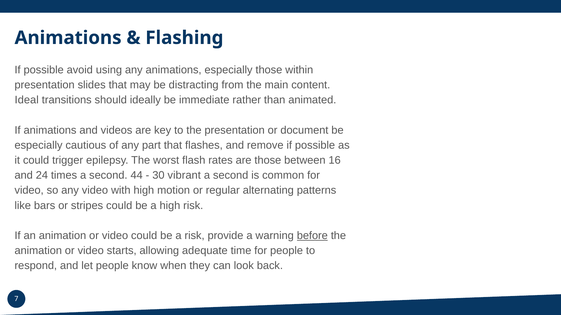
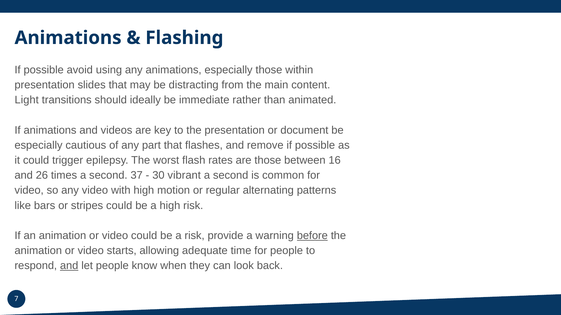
Ideal: Ideal -> Light
24: 24 -> 26
44: 44 -> 37
and at (69, 266) underline: none -> present
